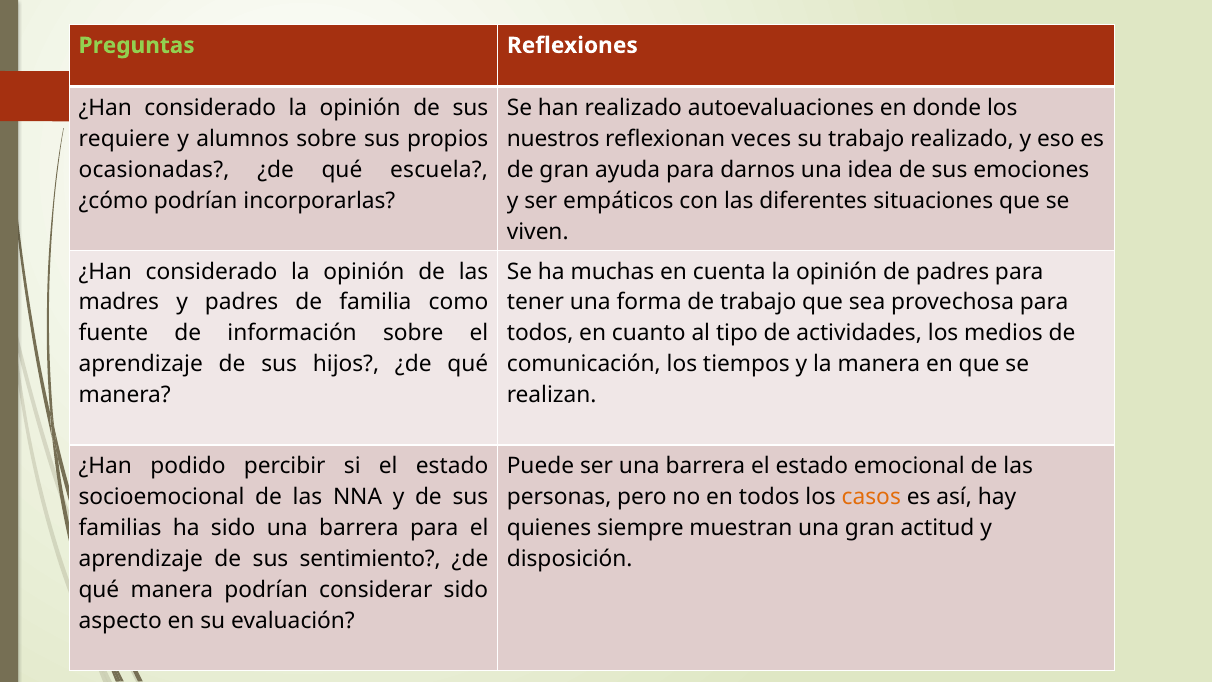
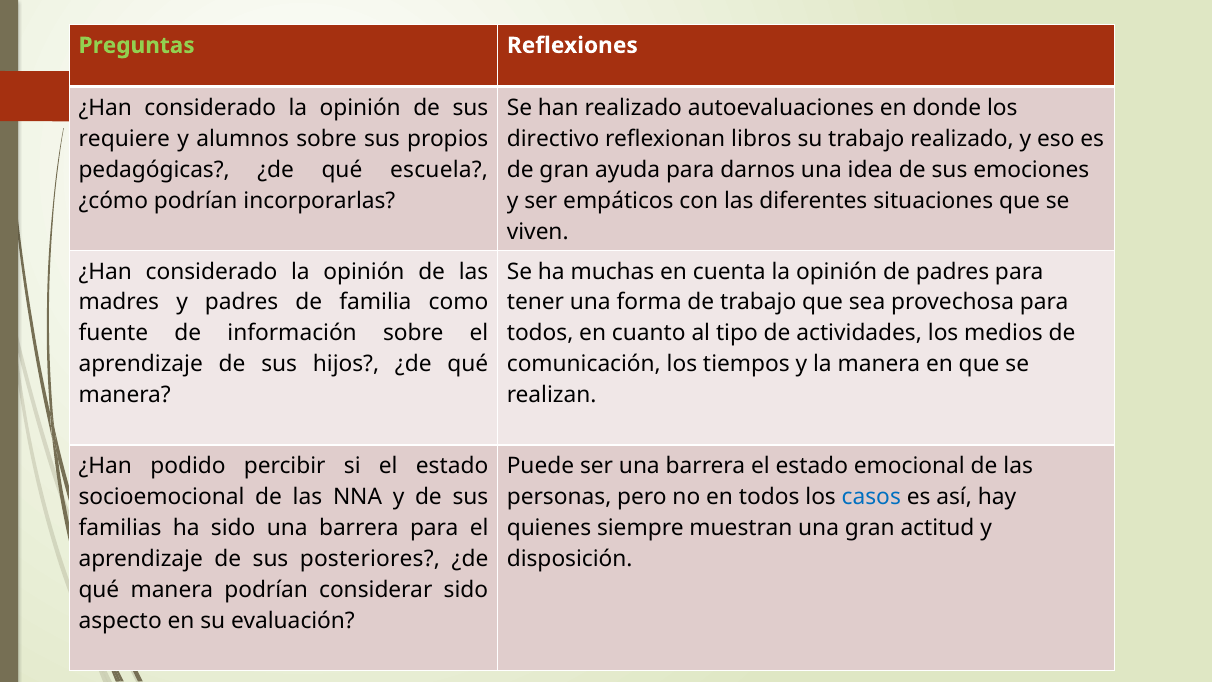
nuestros: nuestros -> directivo
veces: veces -> libros
ocasionadas: ocasionadas -> pedagógicas
casos colour: orange -> blue
sentimiento: sentimiento -> posteriores
